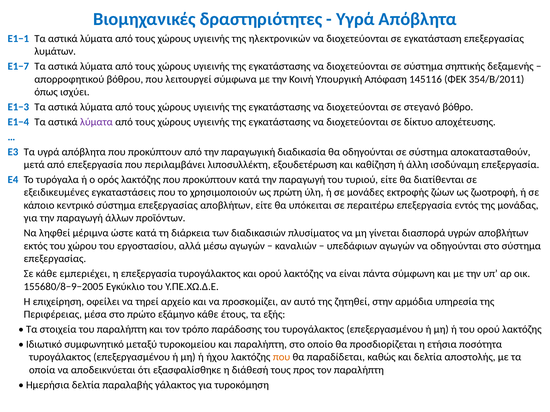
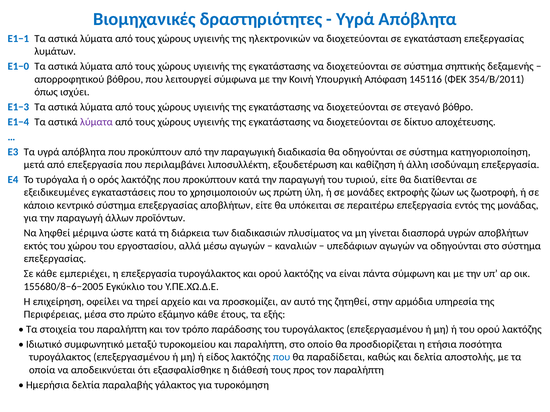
Ε1−7: Ε1−7 -> Ε1−0
αποκατασταθούν: αποκατασταθούν -> κατηγοριοποίηση
155680/8−9−2005: 155680/8−9−2005 -> 155680/8−6−2005
ήχου: ήχου -> είδος
που at (282, 357) colour: orange -> blue
